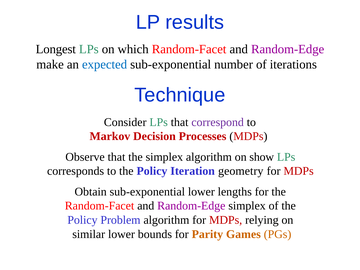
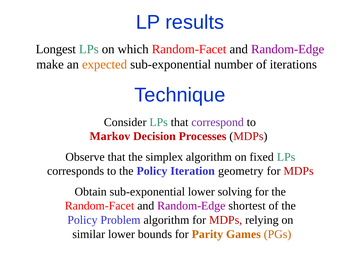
expected colour: blue -> orange
show: show -> fixed
lengths: lengths -> solving
Random-Edge simplex: simplex -> shortest
